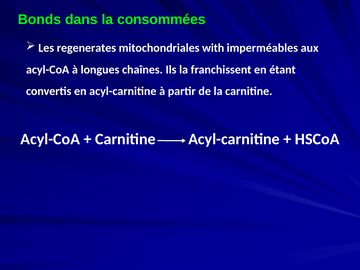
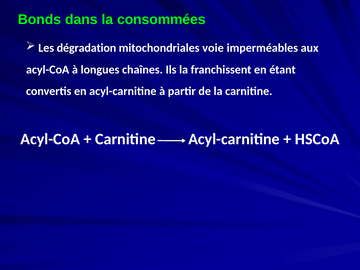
regenerates: regenerates -> dégradation
with: with -> voie
